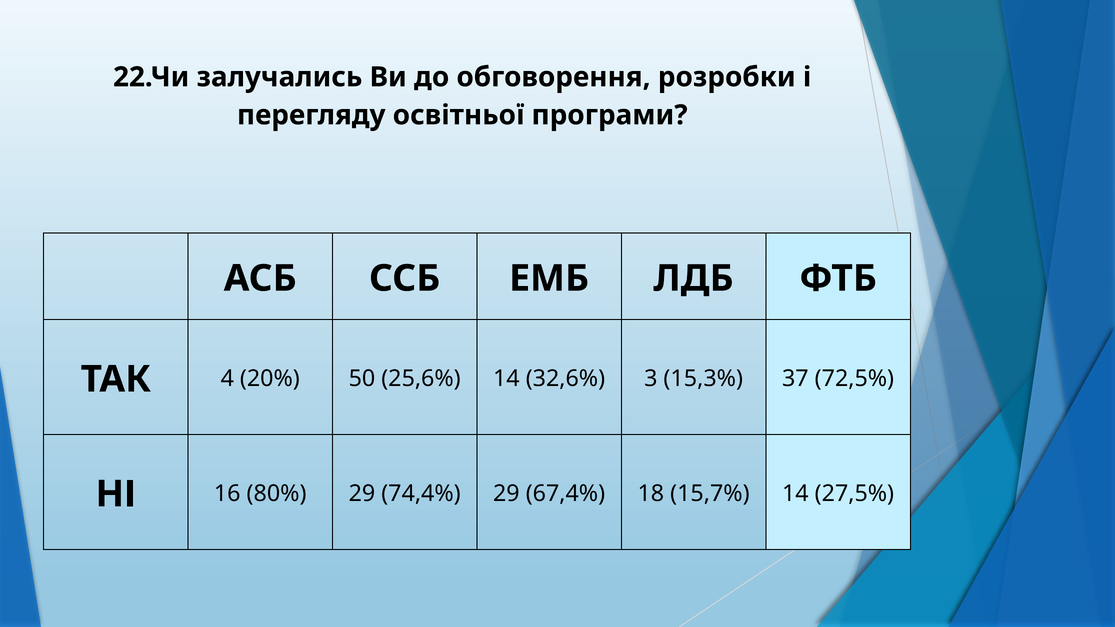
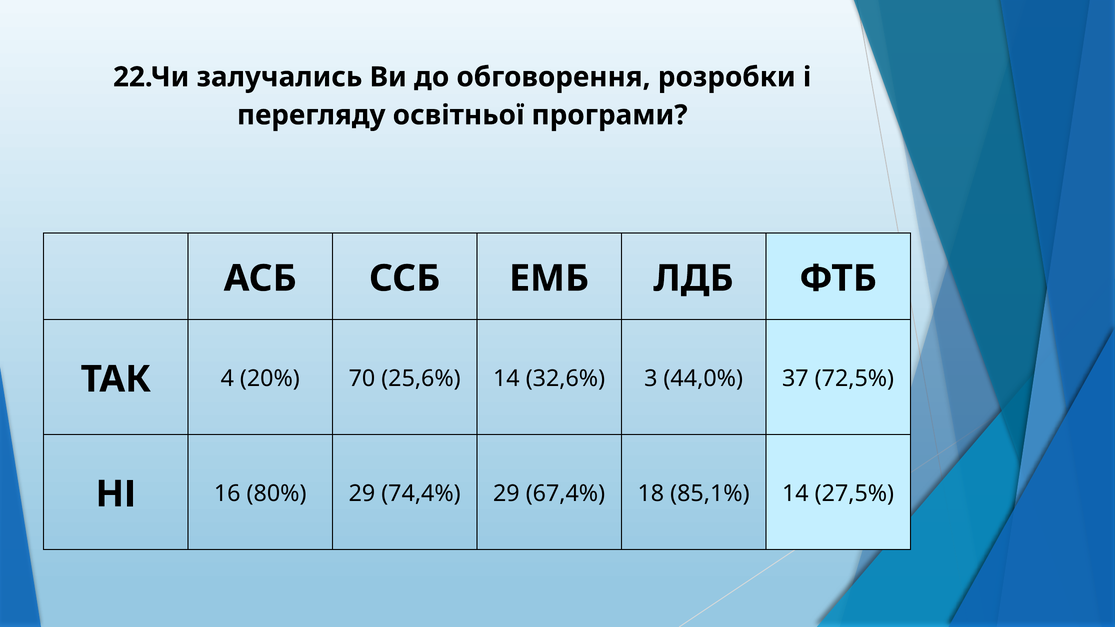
50: 50 -> 70
15,3%: 15,3% -> 44,0%
15,7%: 15,7% -> 85,1%
